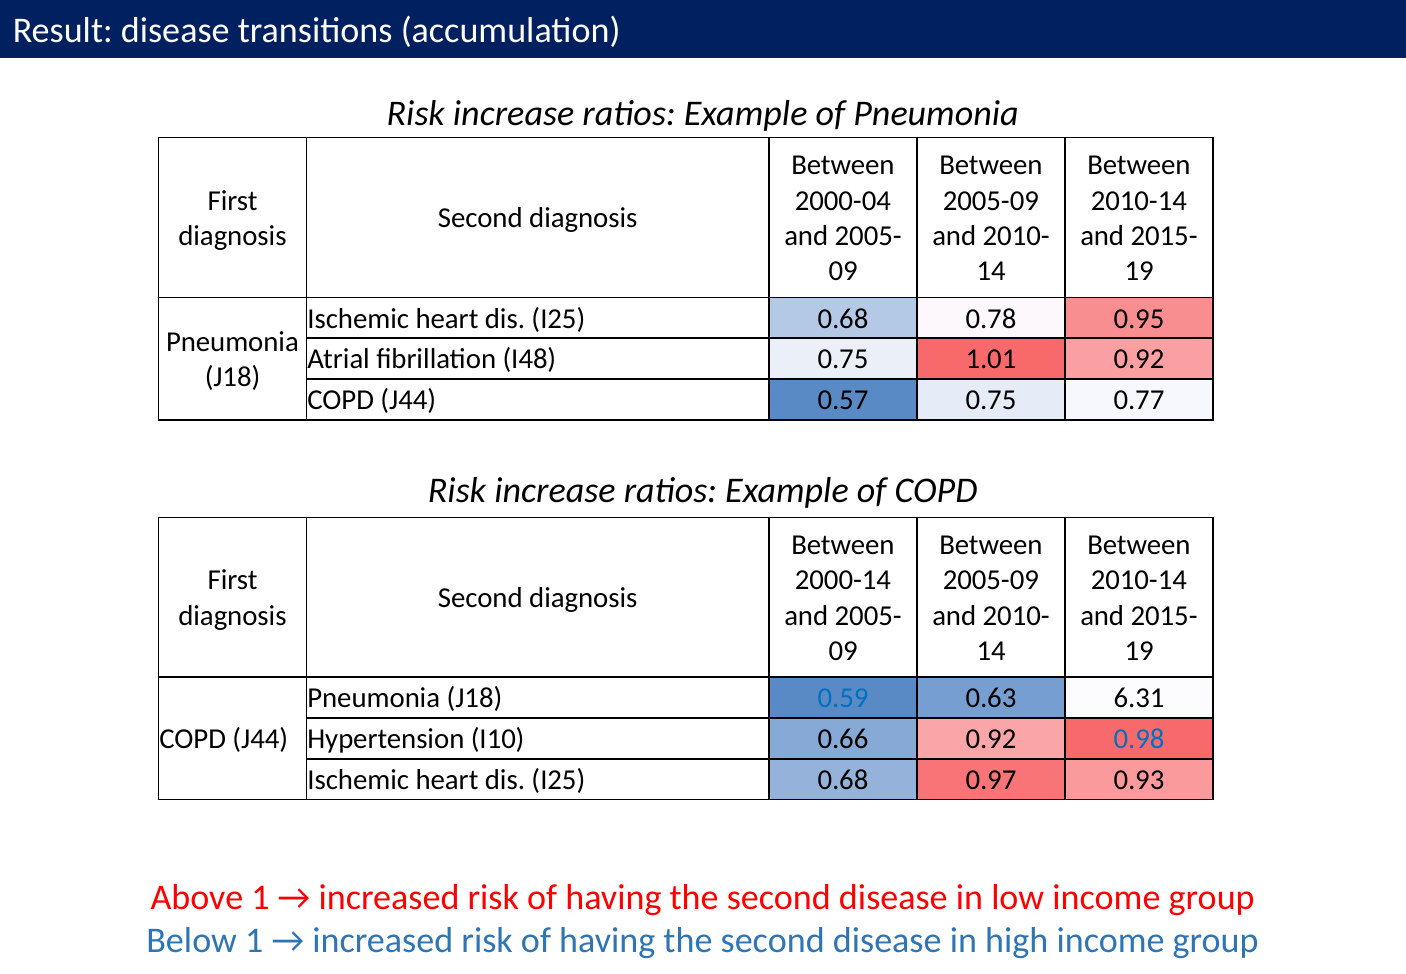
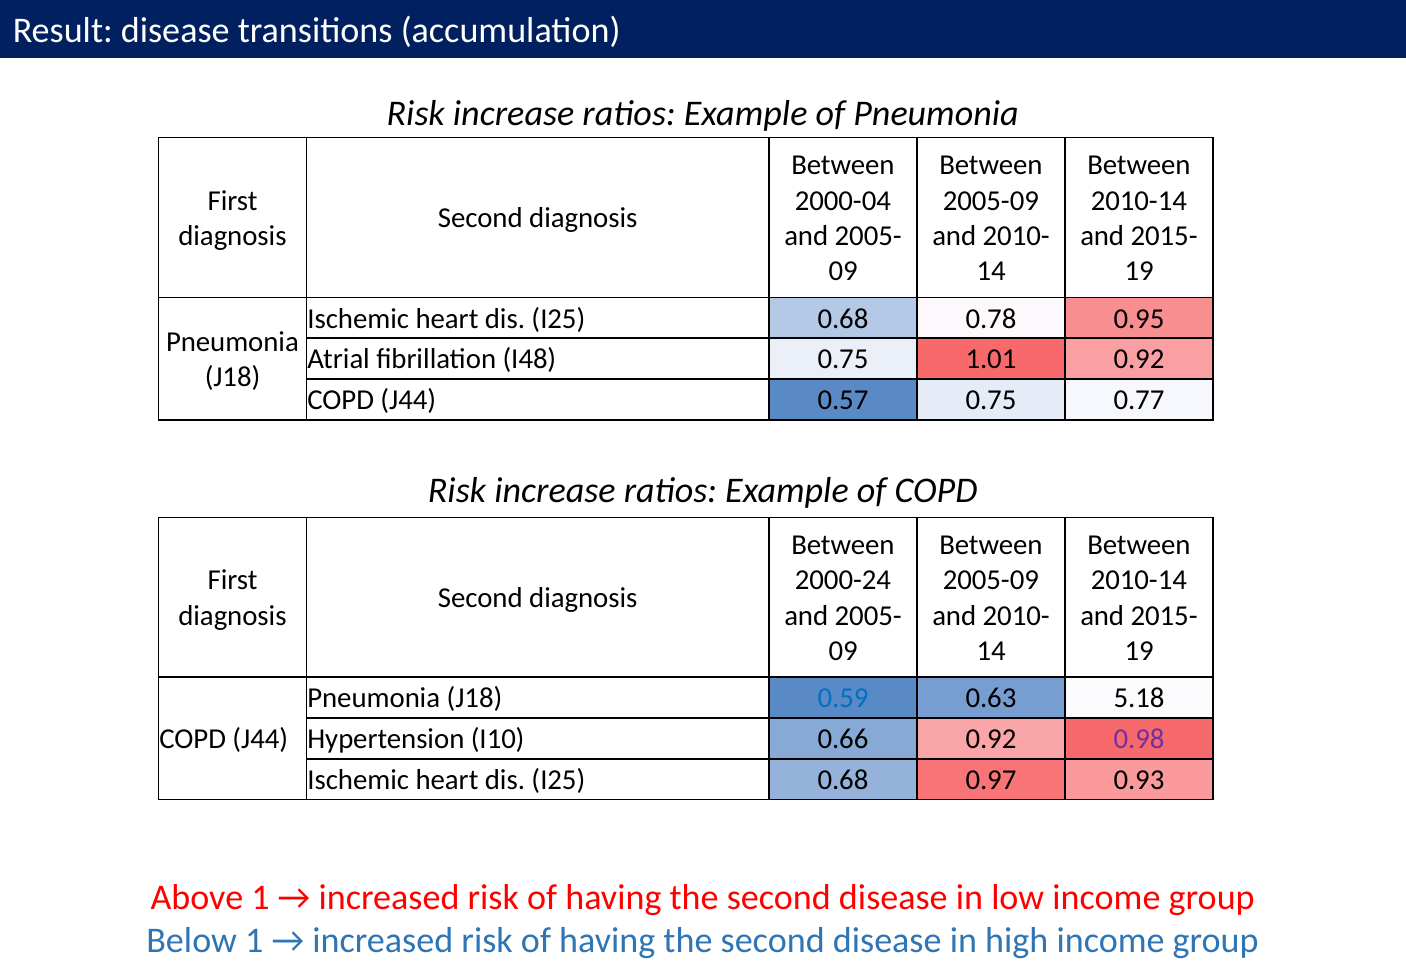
2000-14: 2000-14 -> 2000-24
6.31: 6.31 -> 5.18
0.98 colour: blue -> purple
